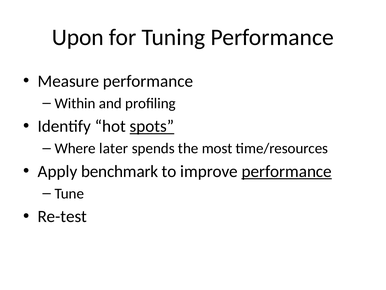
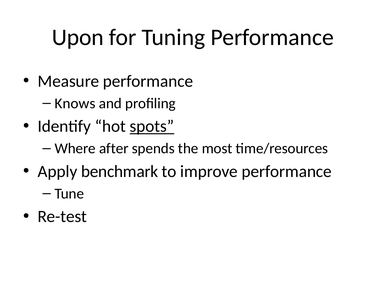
Within: Within -> Knows
later: later -> after
performance at (287, 171) underline: present -> none
